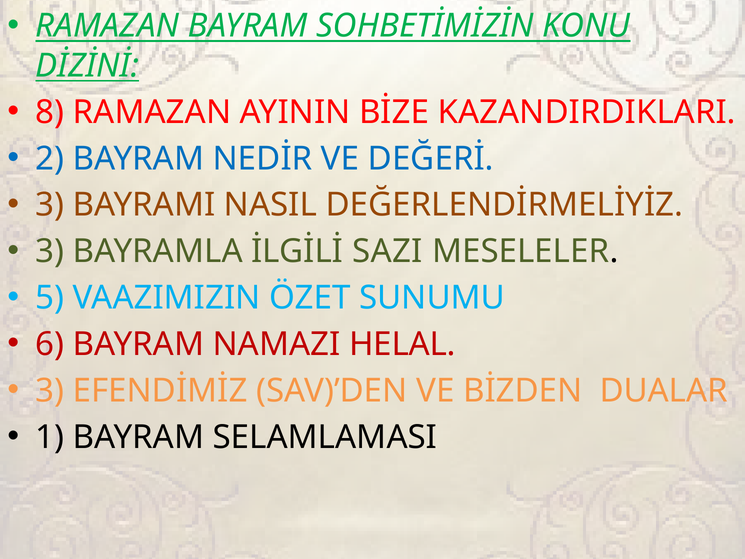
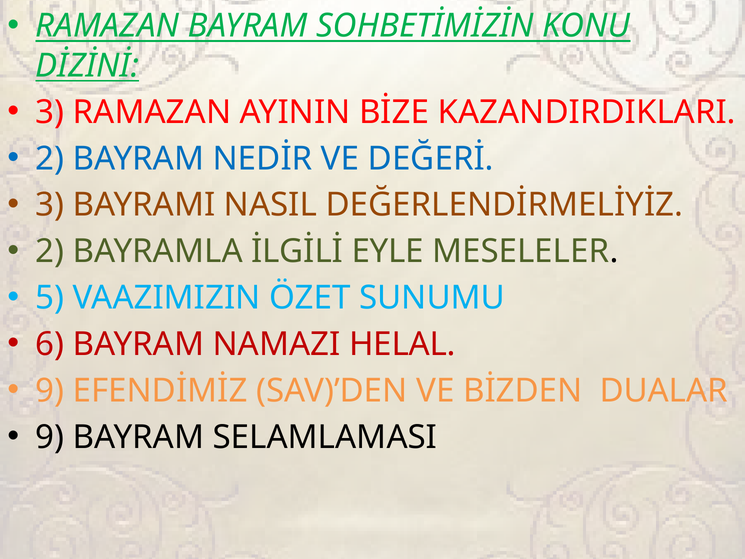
8 at (50, 112): 8 -> 3
3 at (50, 251): 3 -> 2
SAZI: SAZI -> EYLE
3 at (50, 391): 3 -> 9
1 at (50, 437): 1 -> 9
